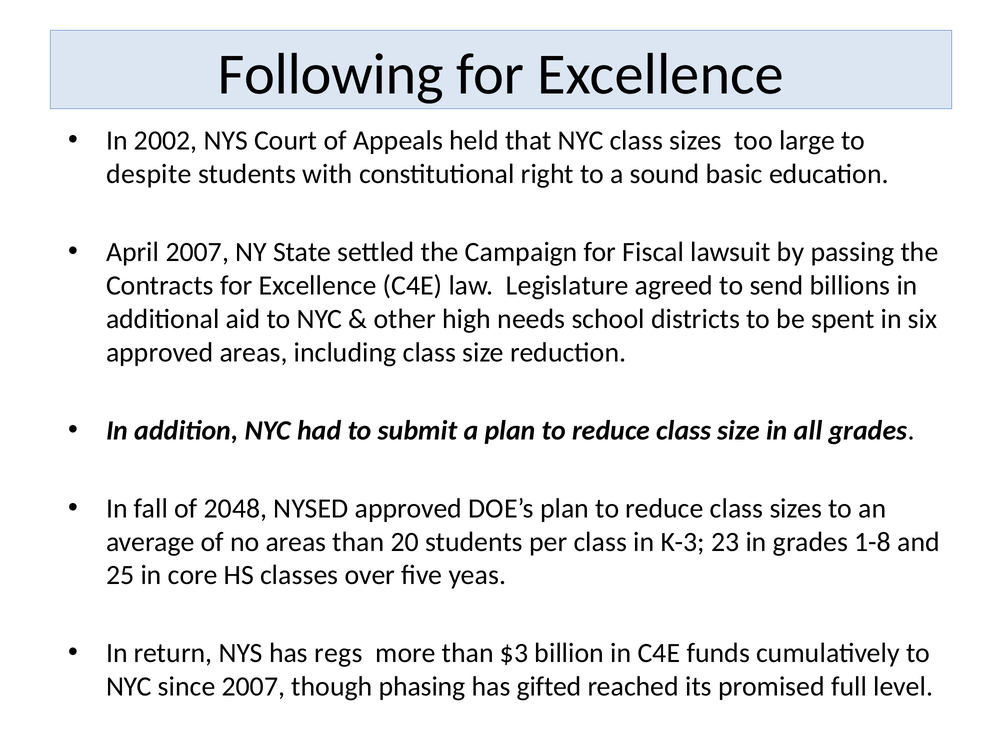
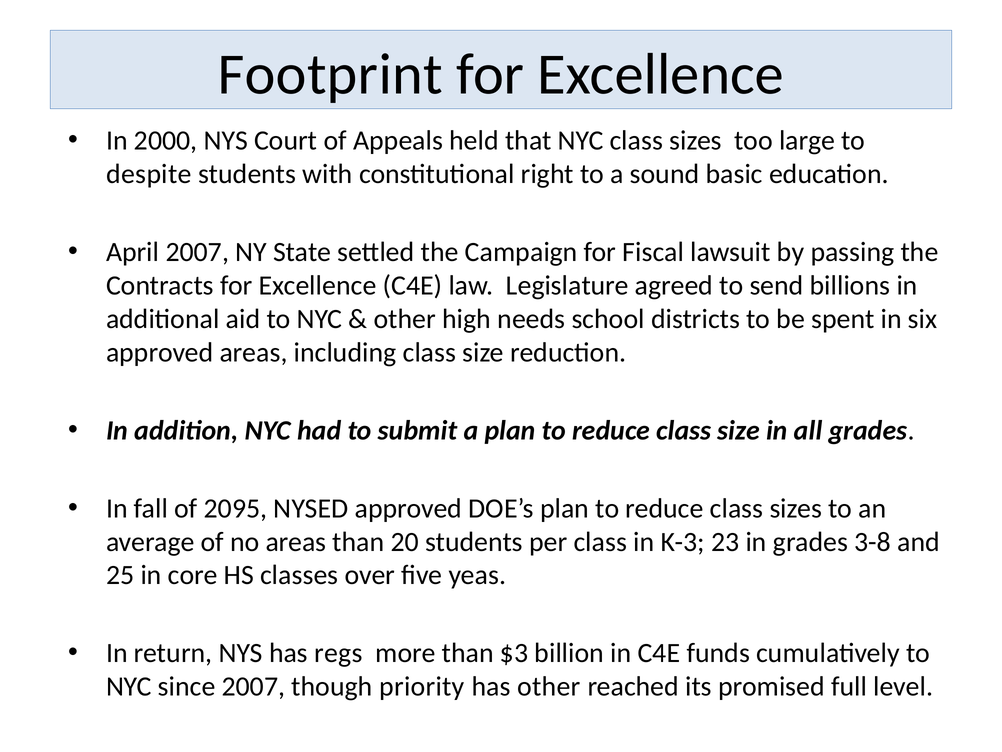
Following: Following -> Footprint
2002: 2002 -> 2000
2048: 2048 -> 2095
1-8: 1-8 -> 3-8
phasing: phasing -> priority
has gifted: gifted -> other
